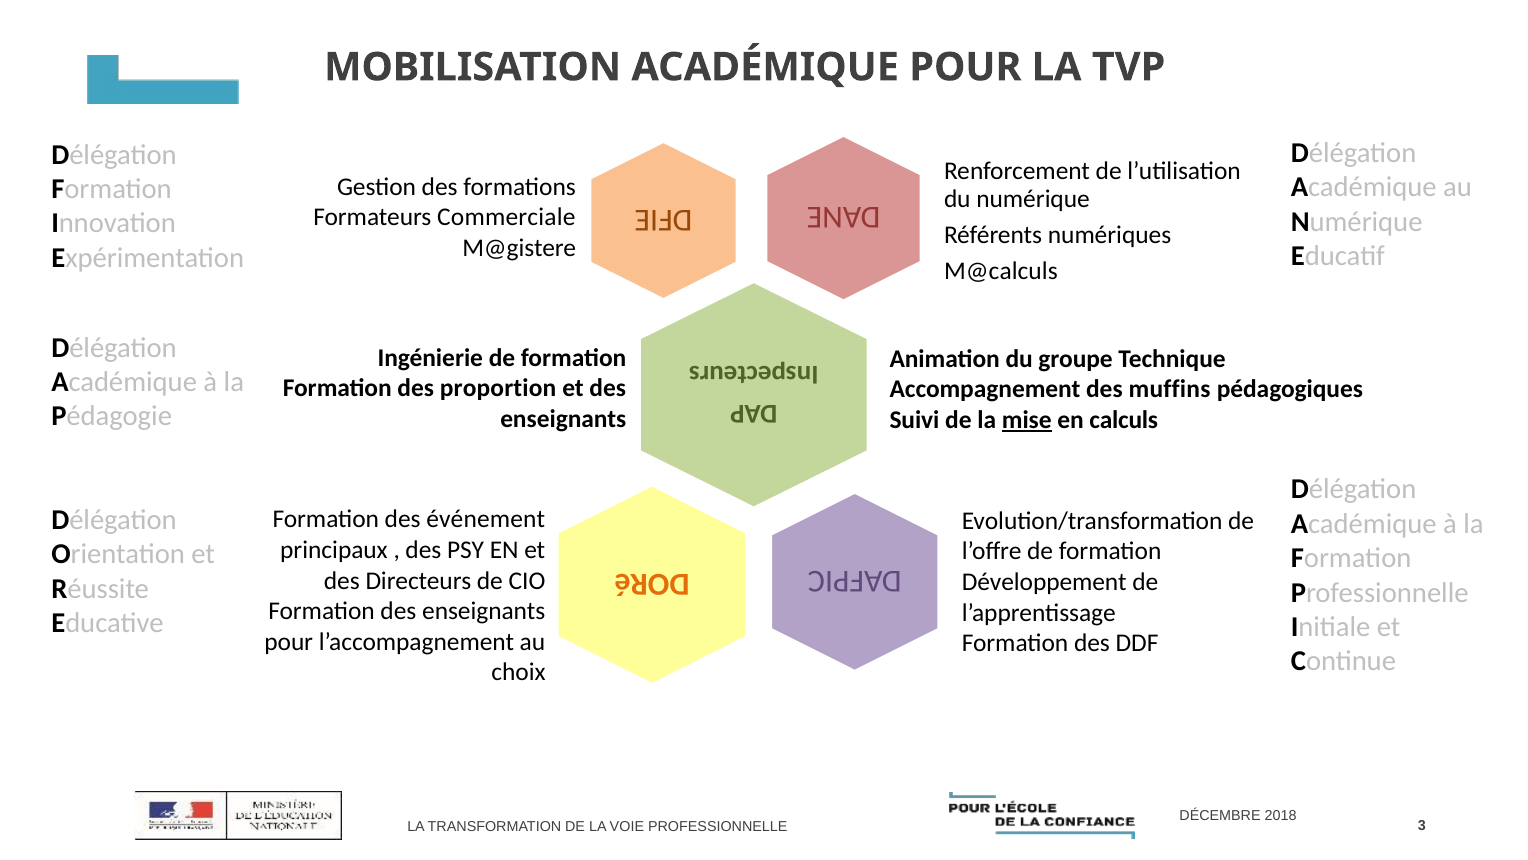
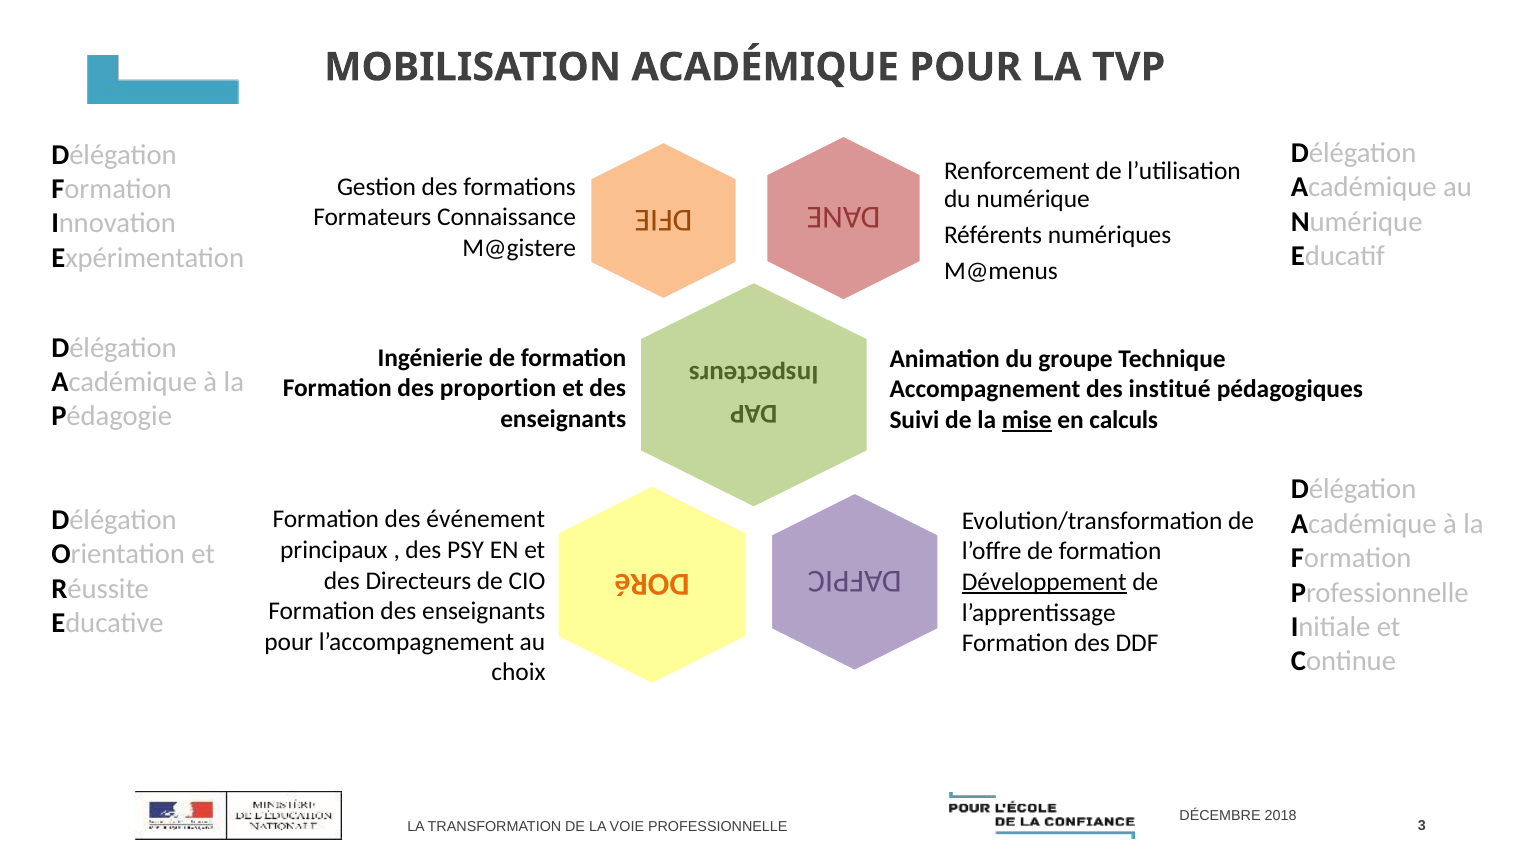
Commerciale: Commerciale -> Connaissance
M@calculs: M@calculs -> M@menus
muffins: muffins -> institué
Développement underline: none -> present
